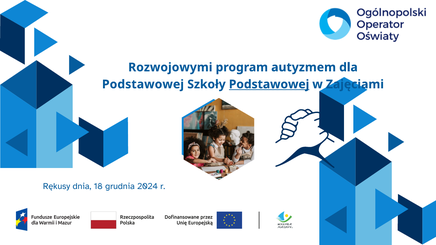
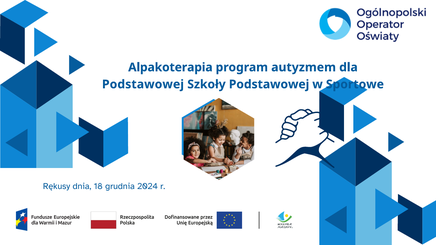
Rozwojowymi: Rozwojowymi -> Alpakoterapia
Podstawowej at (269, 84) underline: present -> none
Zajęciami: Zajęciami -> Sportowe
